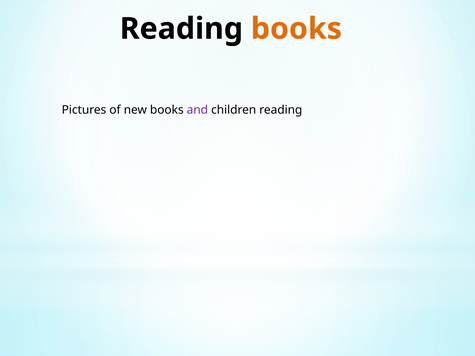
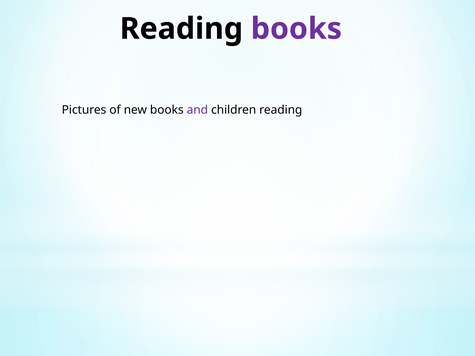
books at (296, 29) colour: orange -> purple
